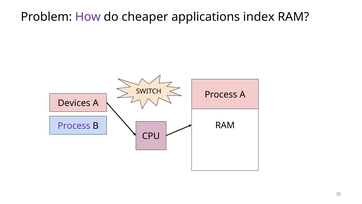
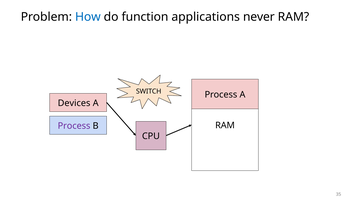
How colour: purple -> blue
cheaper: cheaper -> function
index: index -> never
